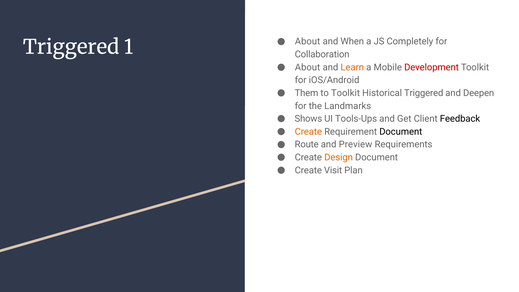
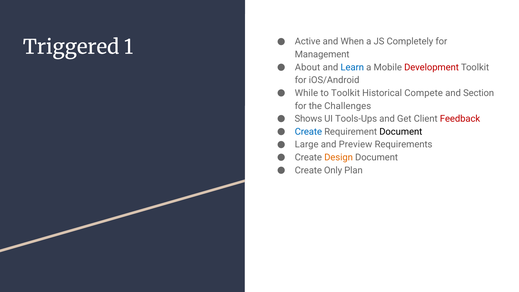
About at (308, 42): About -> Active
Collaboration: Collaboration -> Management
Learn colour: orange -> blue
Them: Them -> While
Historical Triggered: Triggered -> Compete
Deepen: Deepen -> Section
Landmarks: Landmarks -> Challenges
Feedback colour: black -> red
Create at (308, 132) colour: orange -> blue
Route: Route -> Large
Visit: Visit -> Only
